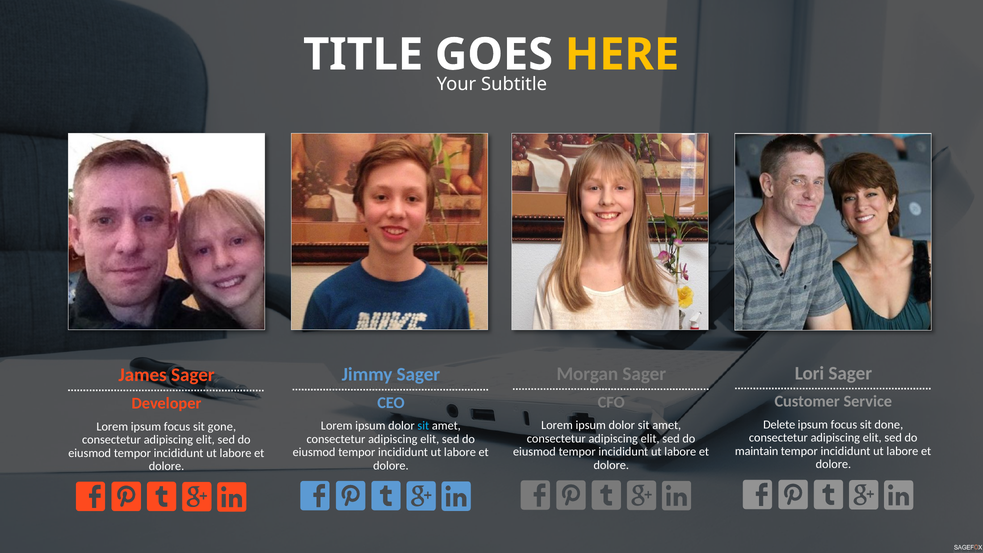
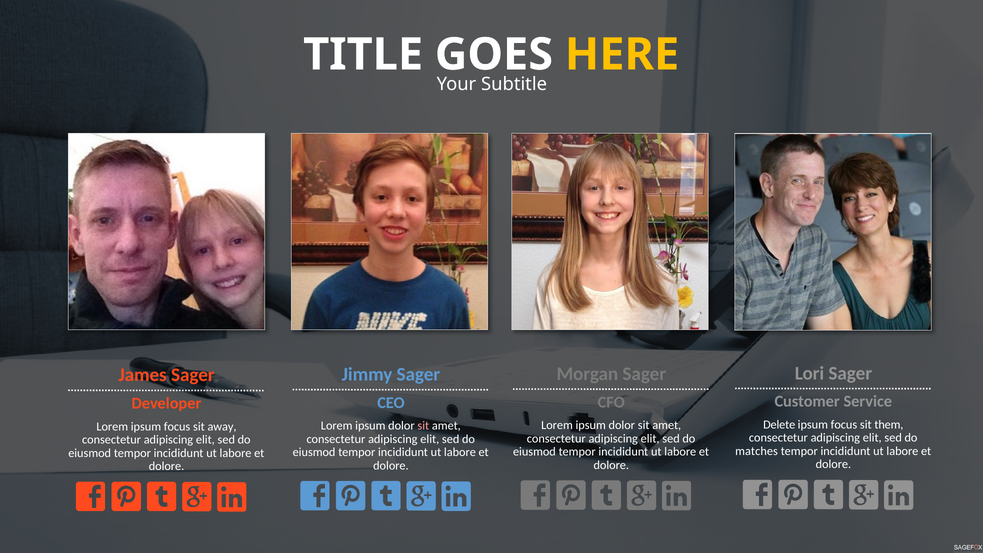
done: done -> them
sit at (423, 426) colour: light blue -> pink
gone: gone -> away
maintain: maintain -> matches
